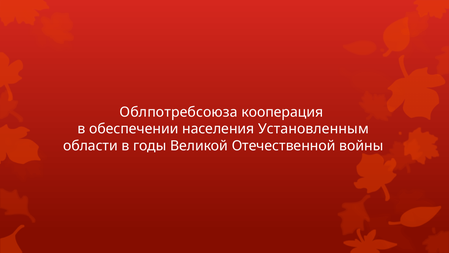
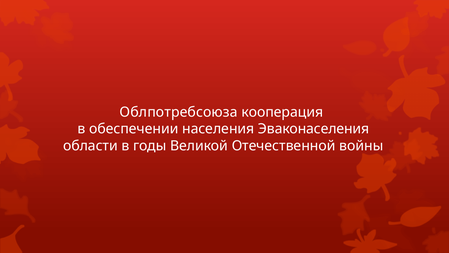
Установленным: Установленным -> Эваконаселения
